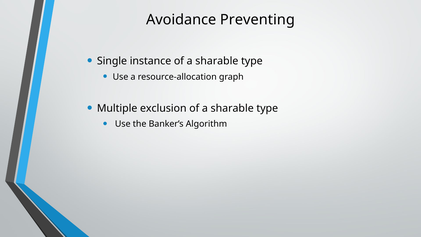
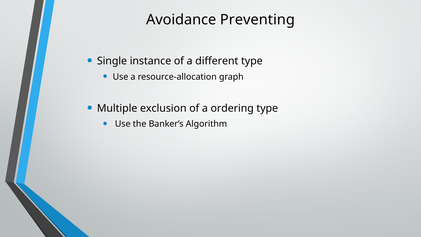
instance of a sharable: sharable -> different
sharable at (232, 108): sharable -> ordering
